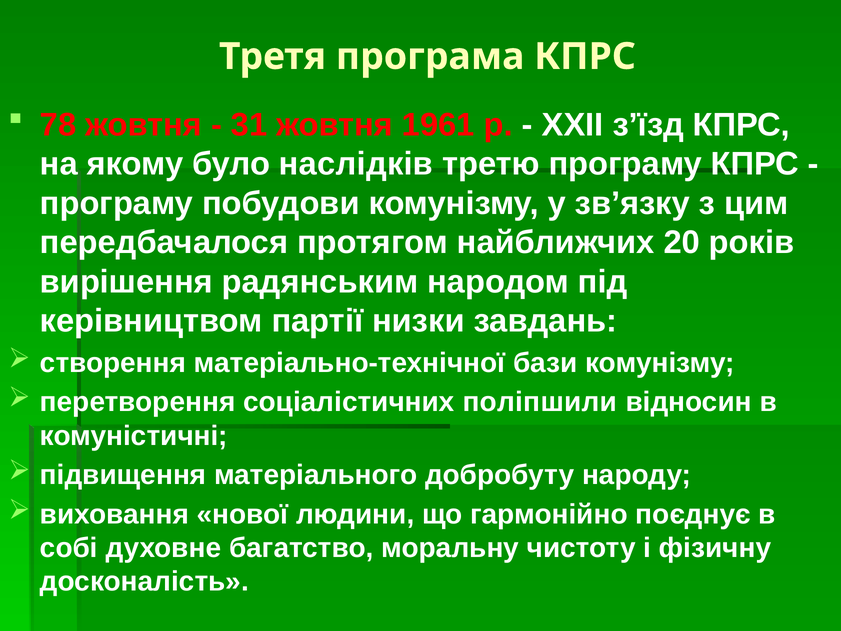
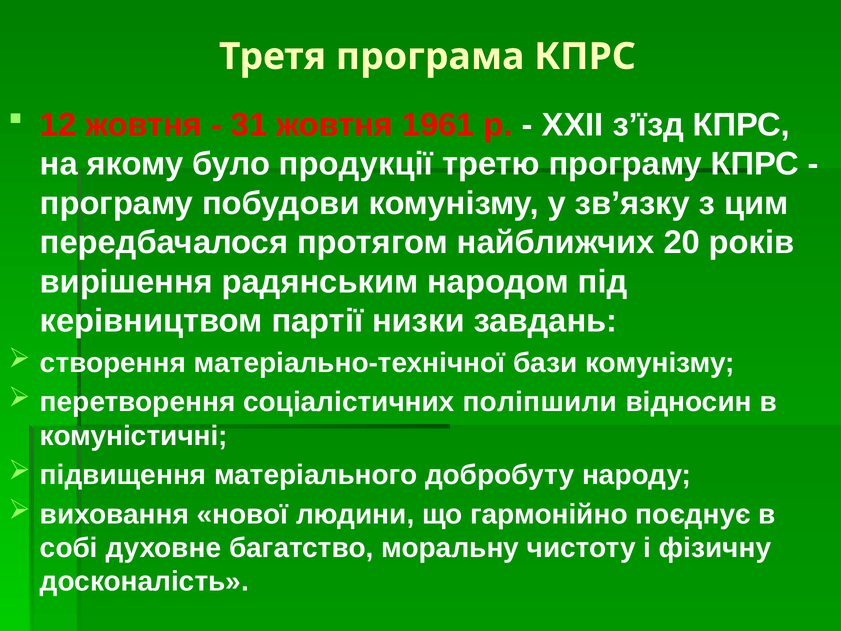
78: 78 -> 12
наслідків: наслідків -> продукції
